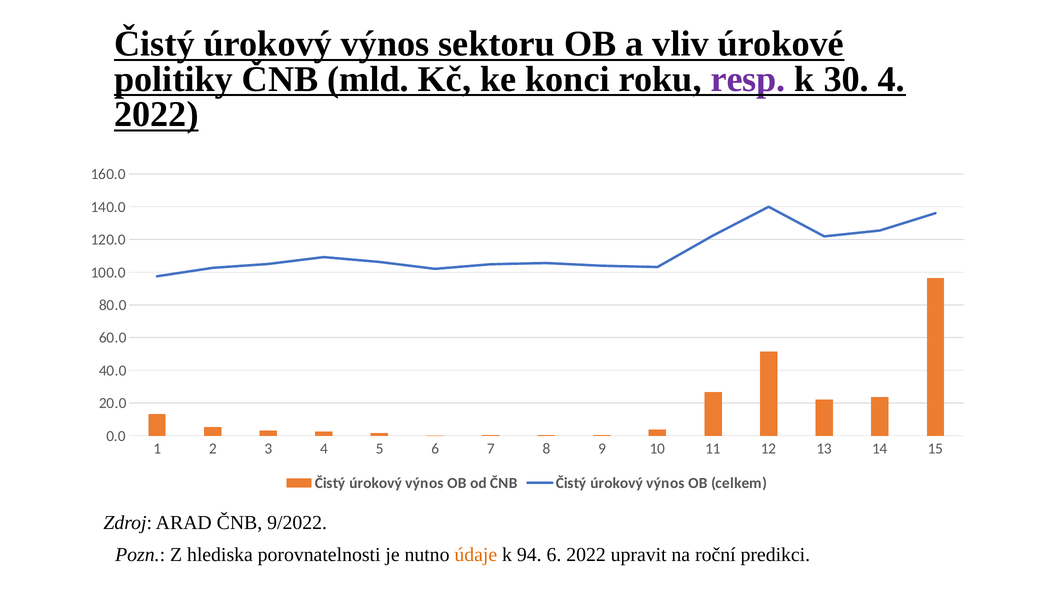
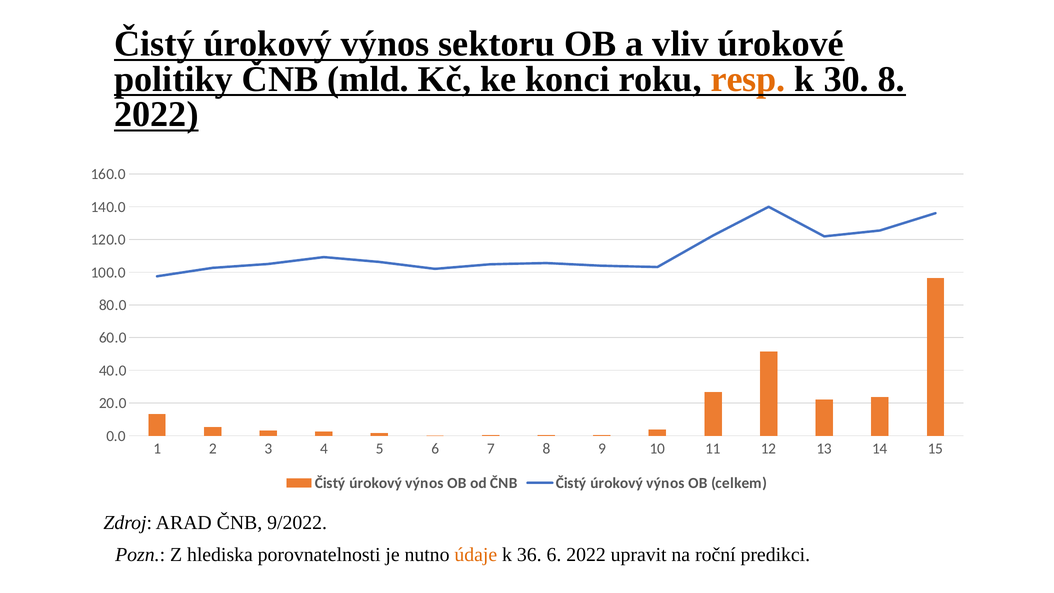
resp colour: purple -> orange
30 4: 4 -> 8
94: 94 -> 36
